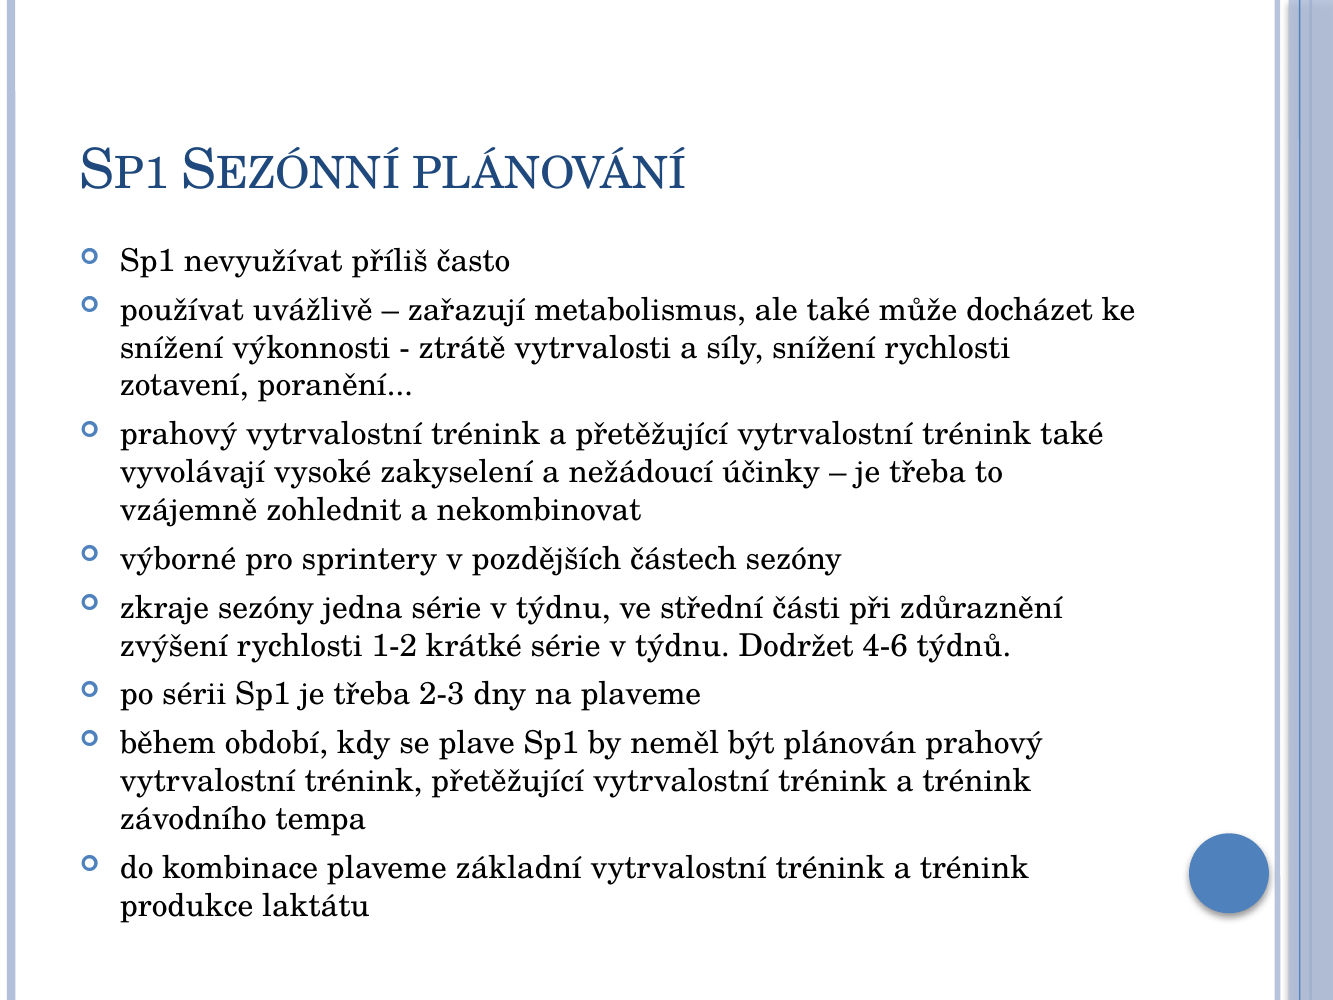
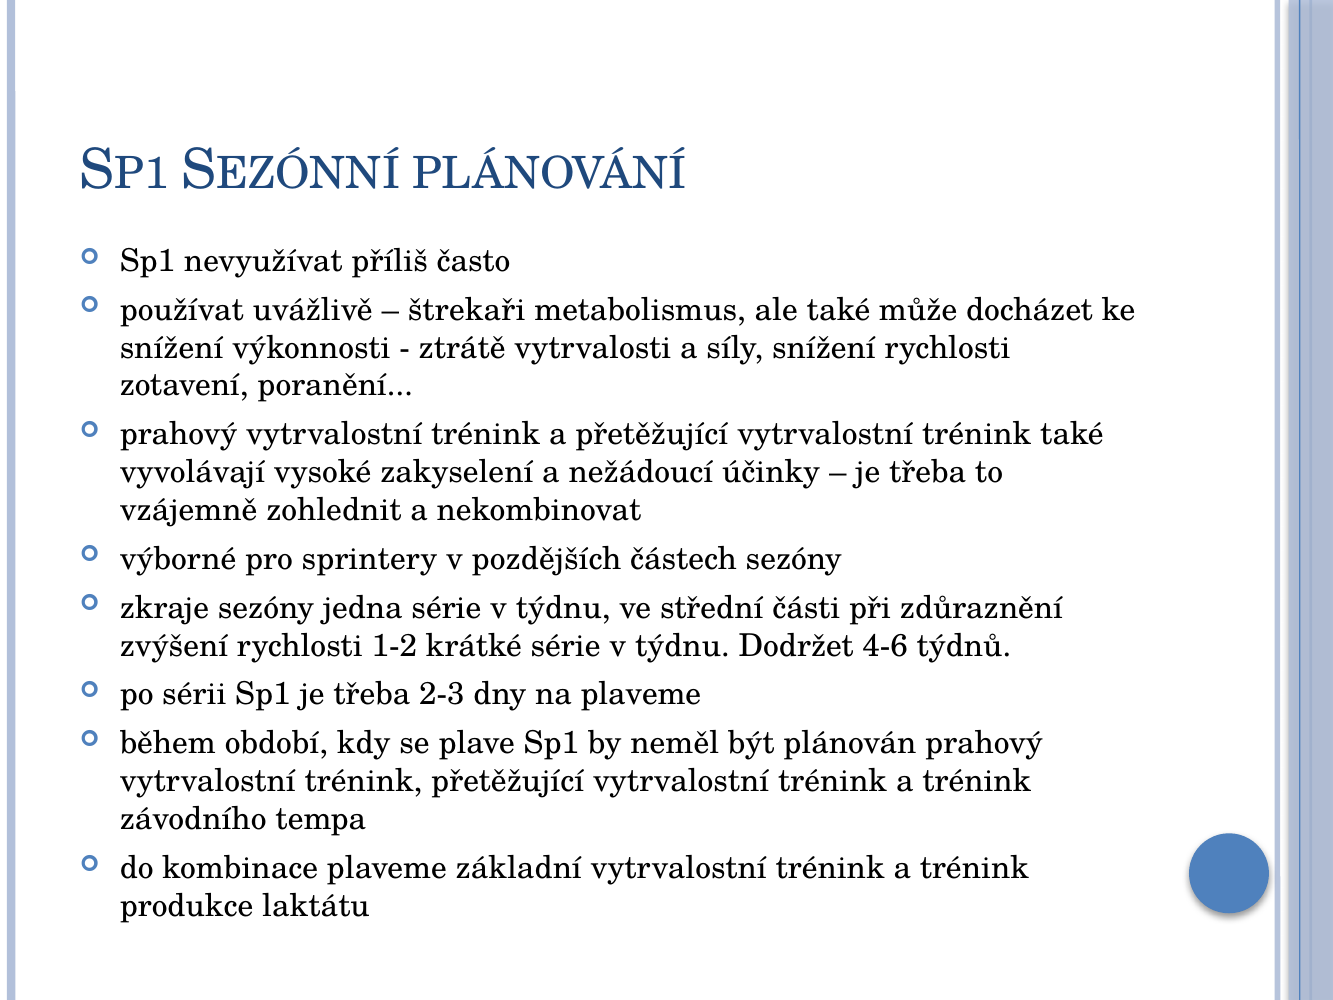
zařazují: zařazují -> štrekaři
